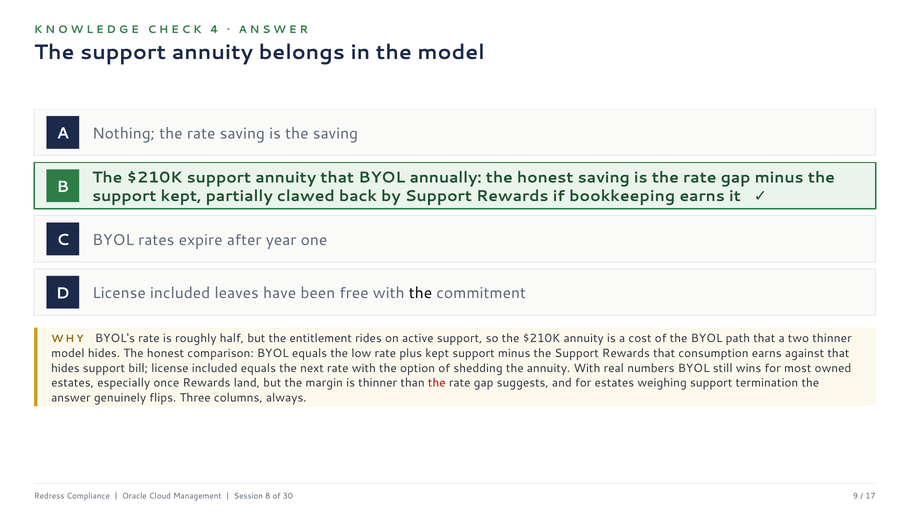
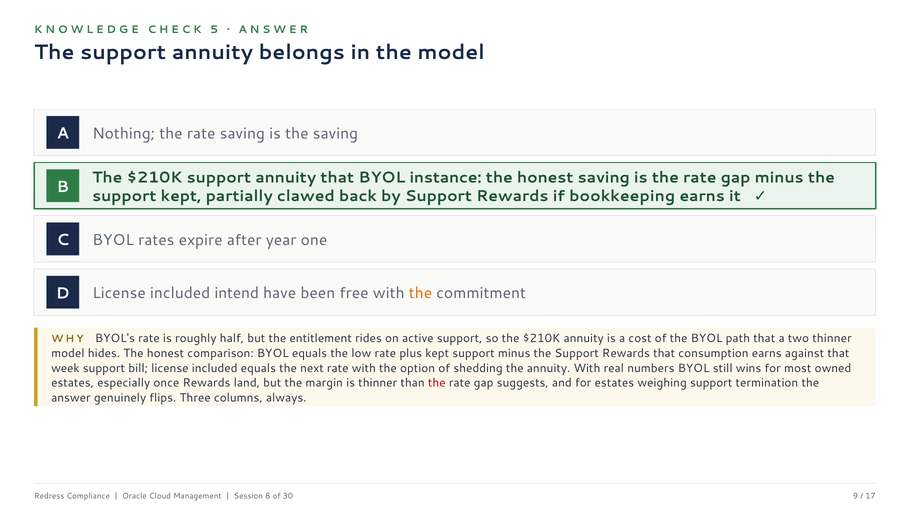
4: 4 -> 5
annually: annually -> instance
leaves: leaves -> intend
the at (421, 293) colour: black -> orange
hides at (65, 368): hides -> week
